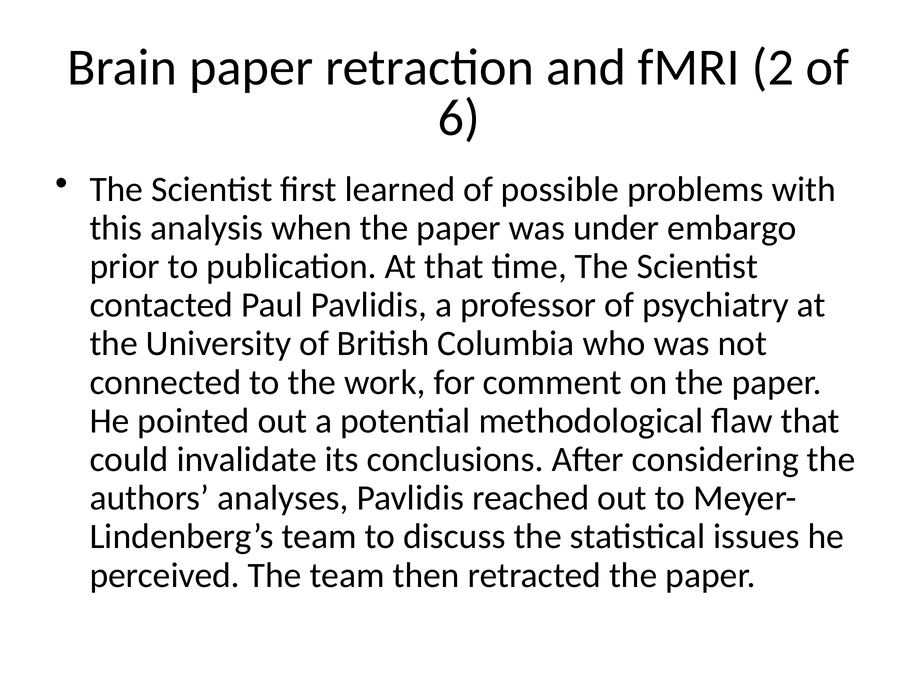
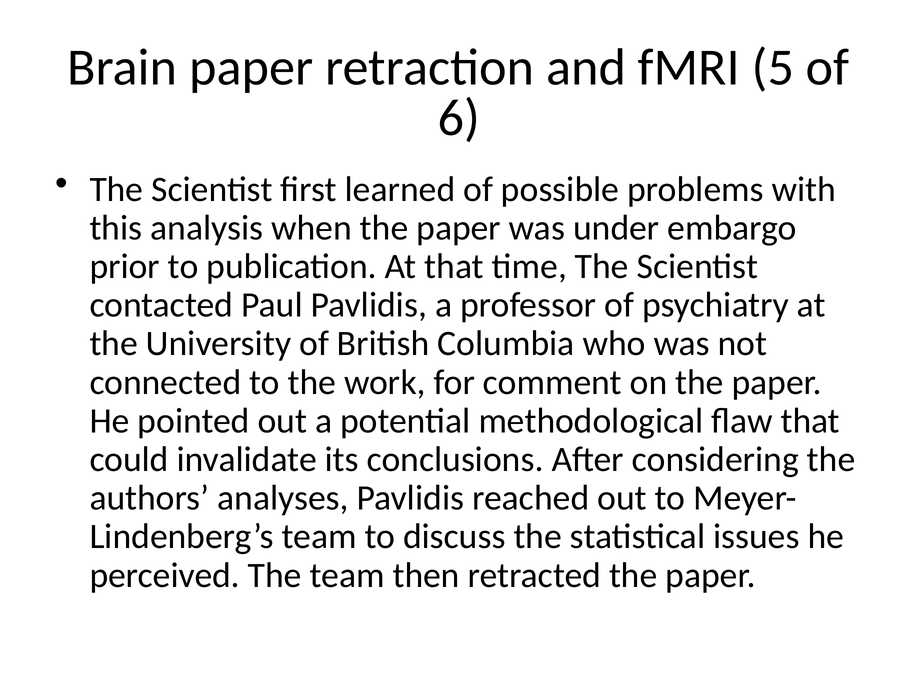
2: 2 -> 5
